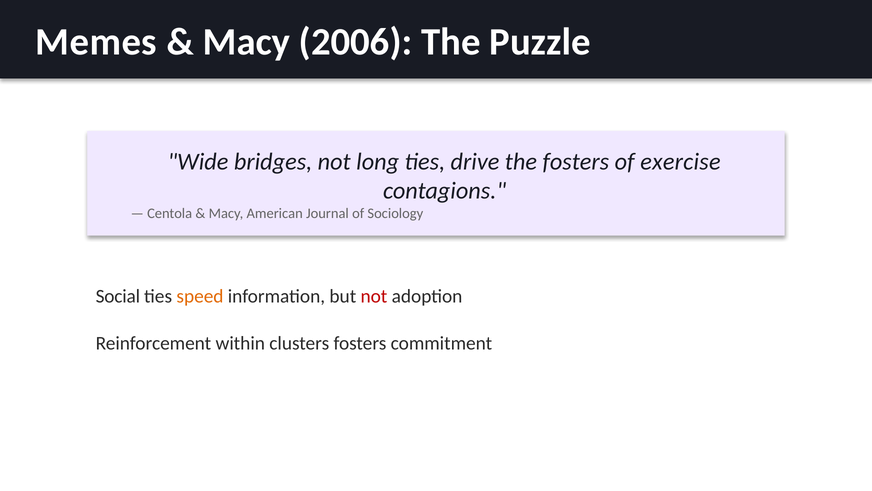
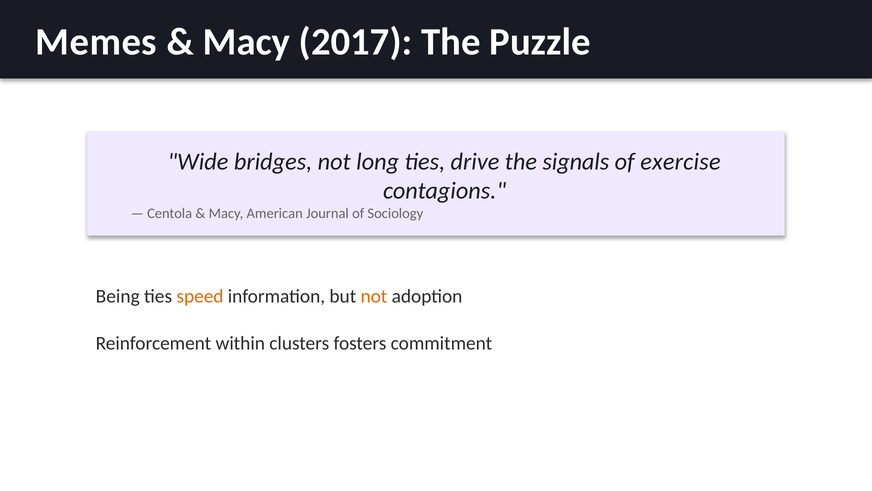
2006: 2006 -> 2017
the fosters: fosters -> signals
Social: Social -> Being
not at (374, 296) colour: red -> orange
